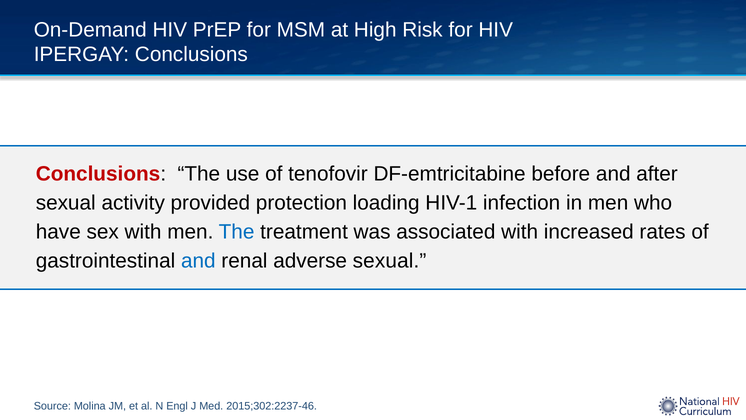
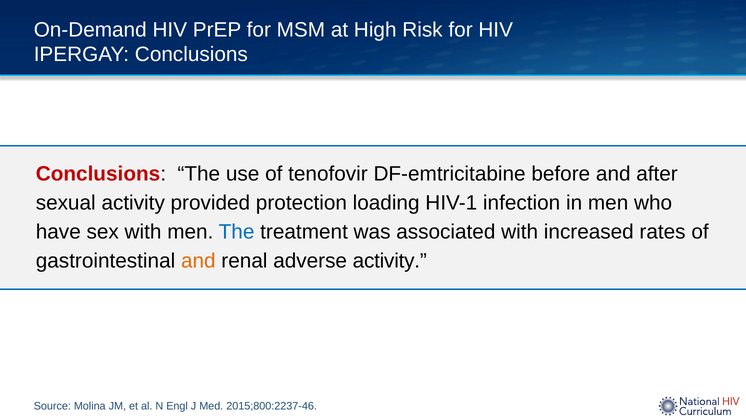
and at (198, 261) colour: blue -> orange
adverse sexual: sexual -> activity
2015;302:2237-46: 2015;302:2237-46 -> 2015;800:2237-46
